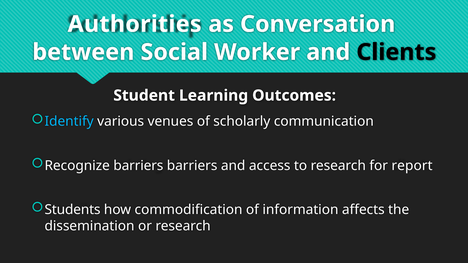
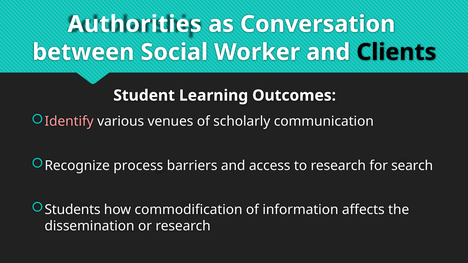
Identify colour: light blue -> pink
Recognize barriers: barriers -> process
report: report -> search
